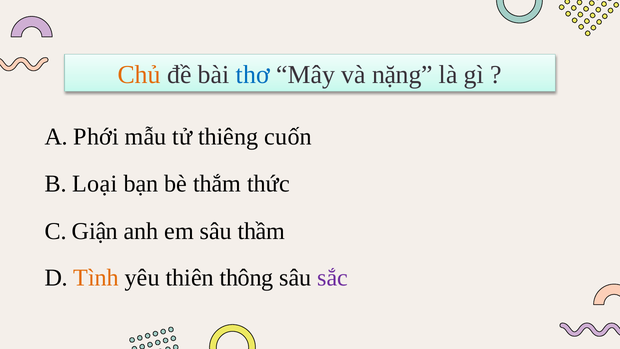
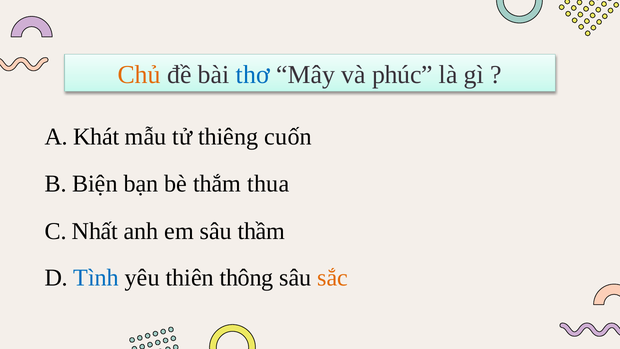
nặng: nặng -> phúc
Phới: Phới -> Khát
Loại: Loại -> Biện
thức: thức -> thua
Giận: Giận -> Nhất
Tình colour: orange -> blue
sắc colour: purple -> orange
